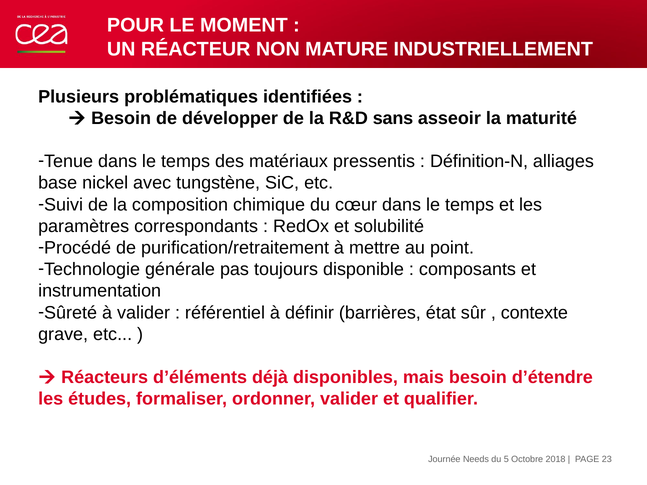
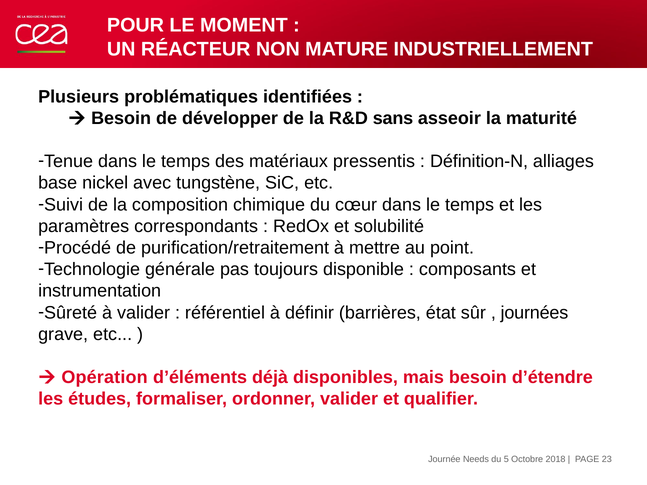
contexte: contexte -> journées
Réacteurs: Réacteurs -> Opération
